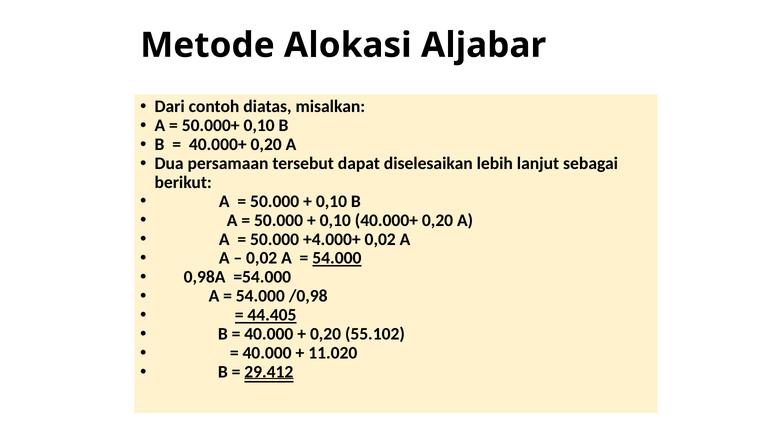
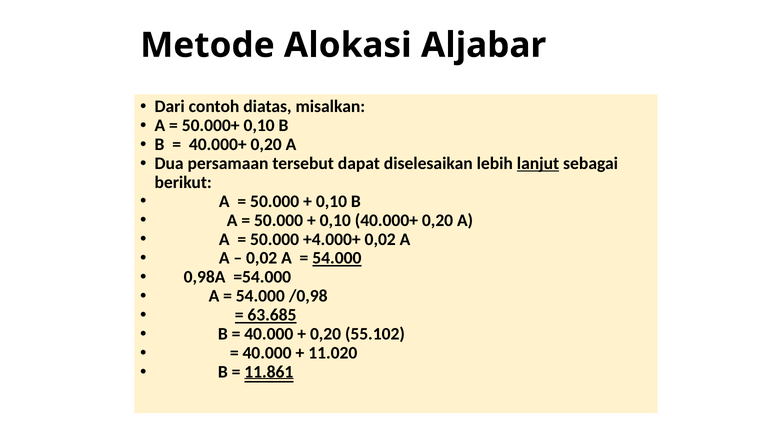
lanjut underline: none -> present
44.405: 44.405 -> 63.685
29.412: 29.412 -> 11.861
